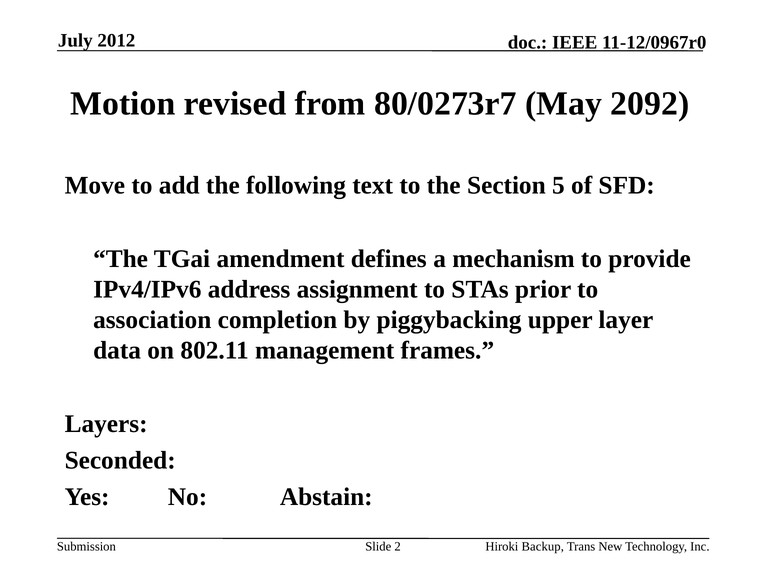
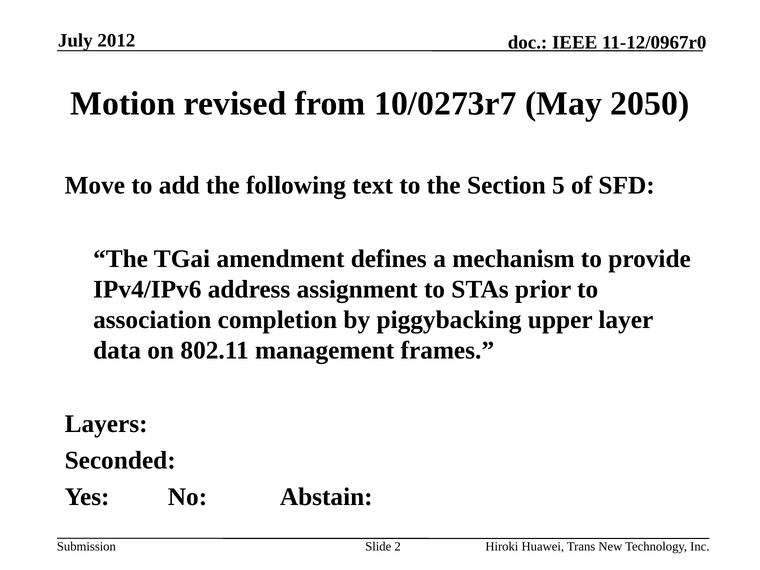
80/0273r7: 80/0273r7 -> 10/0273r7
2092: 2092 -> 2050
Backup: Backup -> Huawei
